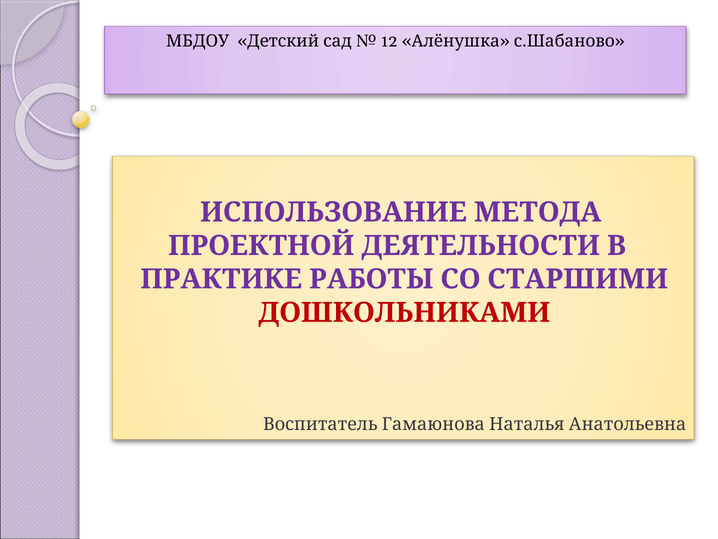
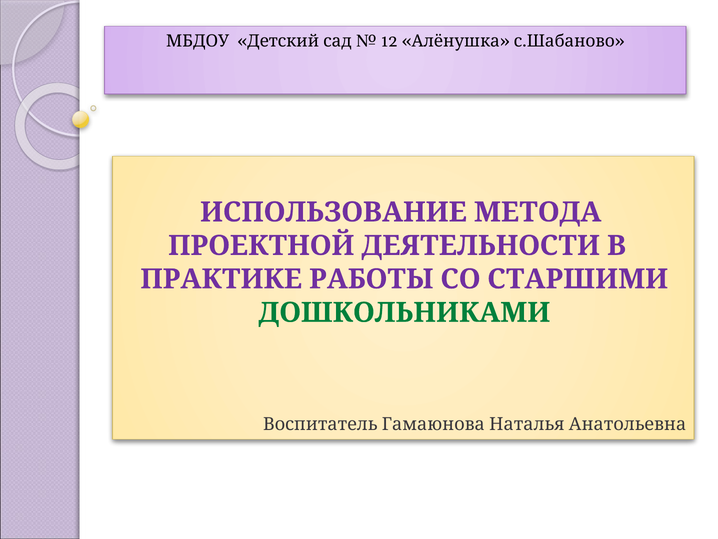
ДОШКОЛЬНИКАМИ colour: red -> green
